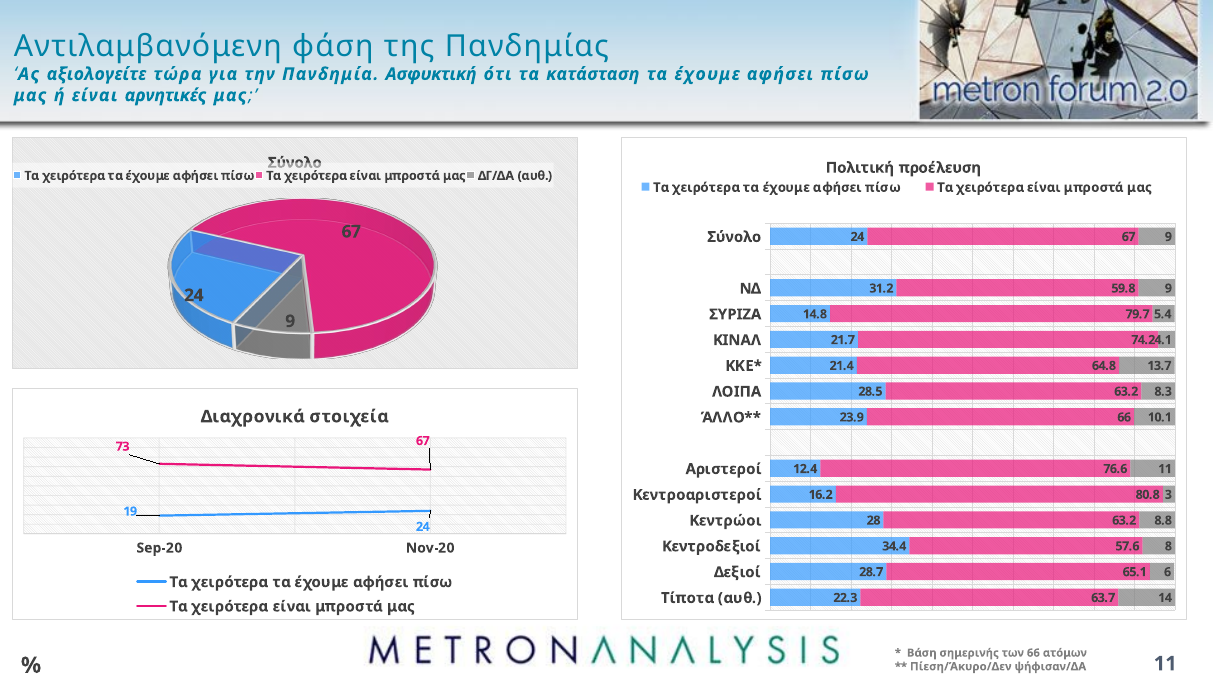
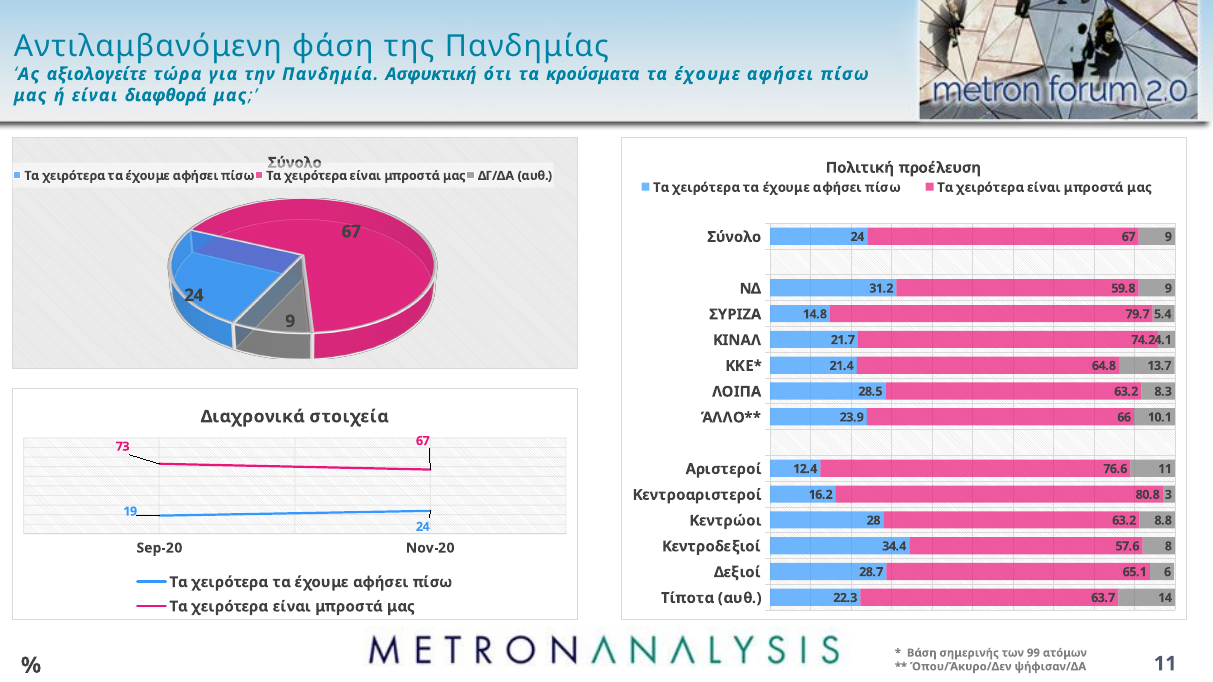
κατάσταση: κατάσταση -> κρούσματα
αρνητικές: αρνητικές -> διαφθορά
των 66: 66 -> 99
Πίεση/Άκυρο/Δεν: Πίεση/Άκυρο/Δεν -> Όπου/Άκυρο/Δεν
